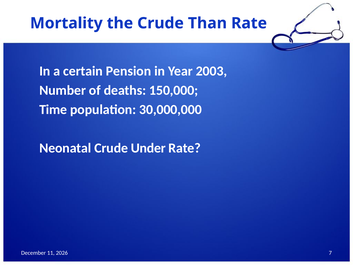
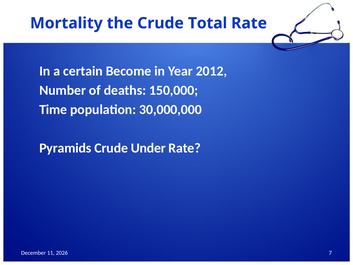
Than: Than -> Total
Pension: Pension -> Become
2003: 2003 -> 2012
Neonatal: Neonatal -> Pyramids
